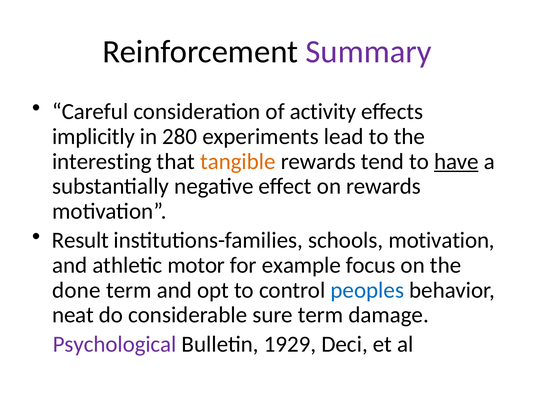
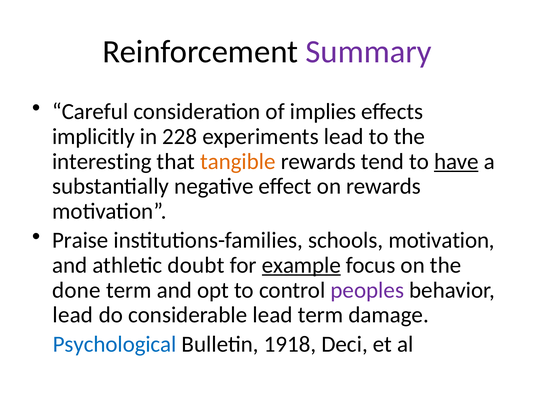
activity: activity -> implies
280: 280 -> 228
Result: Result -> Praise
motor: motor -> doubt
example underline: none -> present
peoples colour: blue -> purple
neat at (73, 315): neat -> lead
considerable sure: sure -> lead
Psychological colour: purple -> blue
1929: 1929 -> 1918
